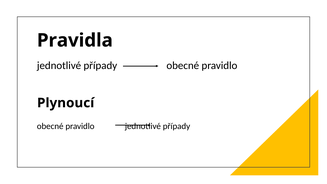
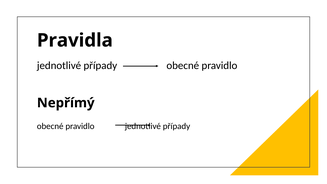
Plynoucí: Plynoucí -> Nepřímý
